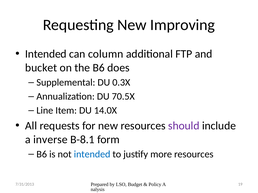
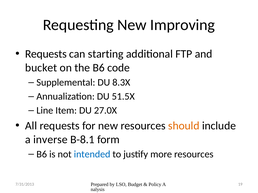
Intended at (46, 54): Intended -> Requests
column: column -> starting
does: does -> code
0.3X: 0.3X -> 8.3X
70.5X: 70.5X -> 51.5X
14.0X: 14.0X -> 27.0X
should colour: purple -> orange
